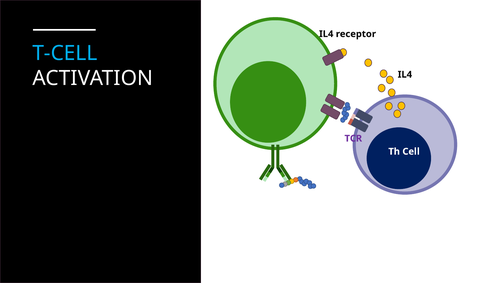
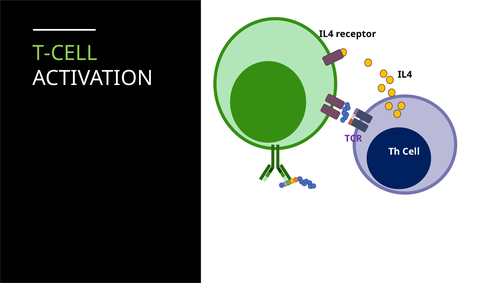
T-CELL colour: light blue -> light green
